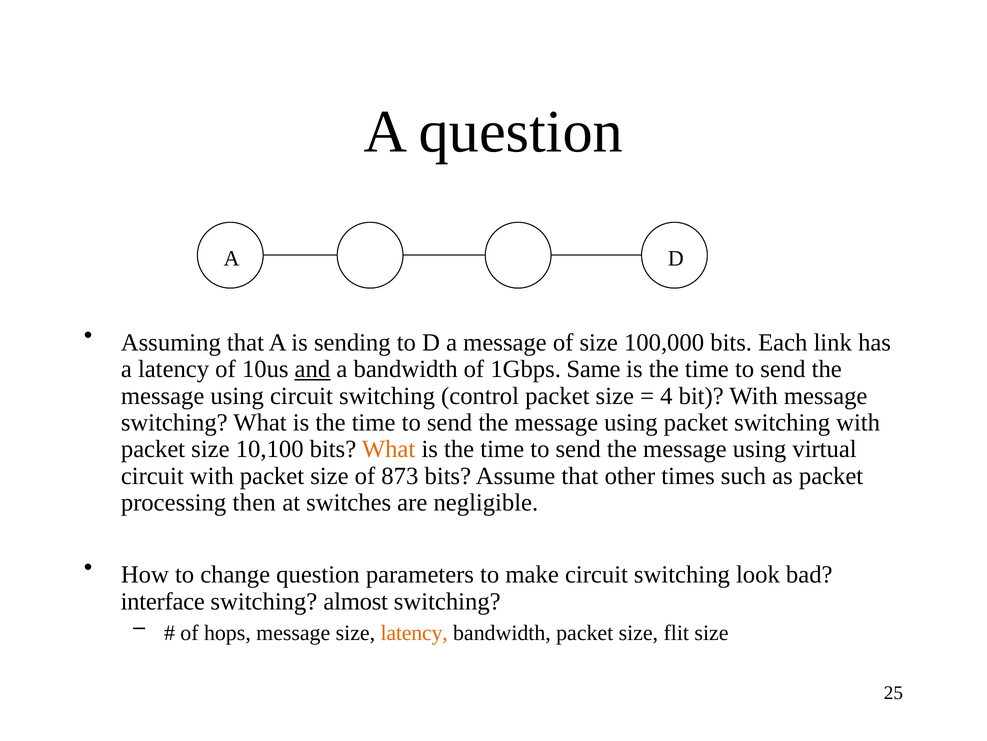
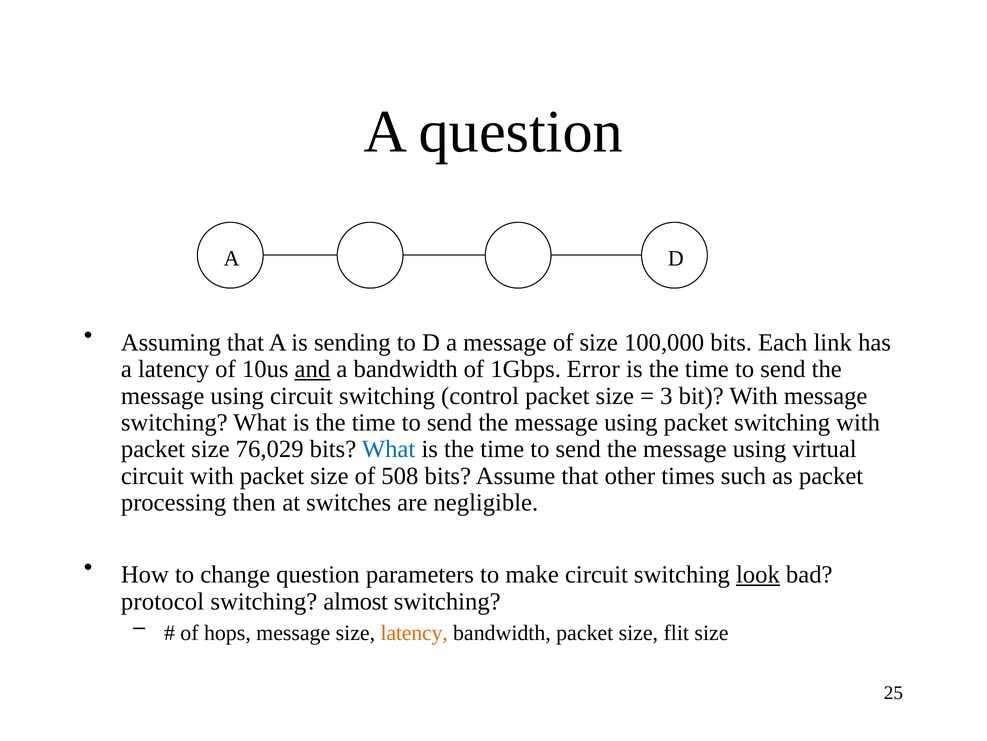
Same: Same -> Error
4: 4 -> 3
10,100: 10,100 -> 76,029
What at (389, 449) colour: orange -> blue
873: 873 -> 508
look underline: none -> present
interface: interface -> protocol
